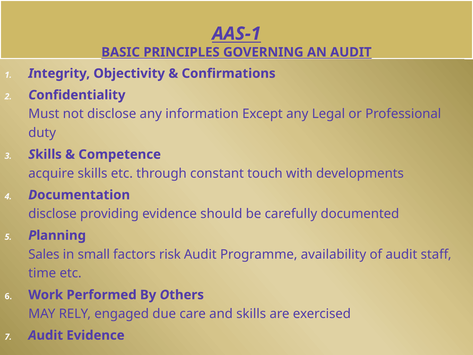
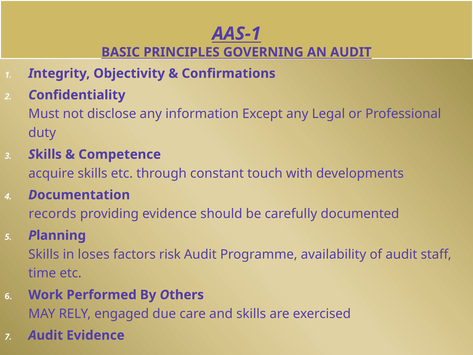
disclose at (53, 214): disclose -> records
Sales at (44, 254): Sales -> Skills
small: small -> loses
